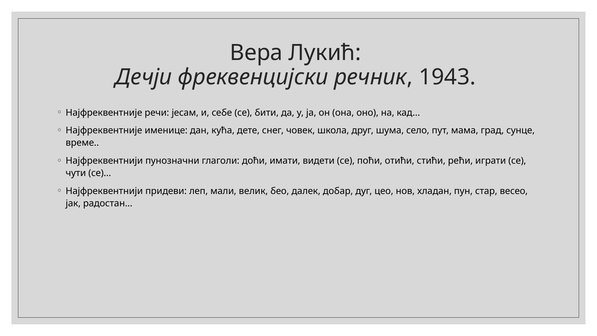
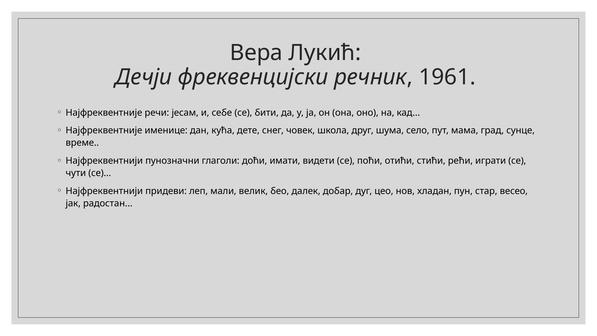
1943: 1943 -> 1961
